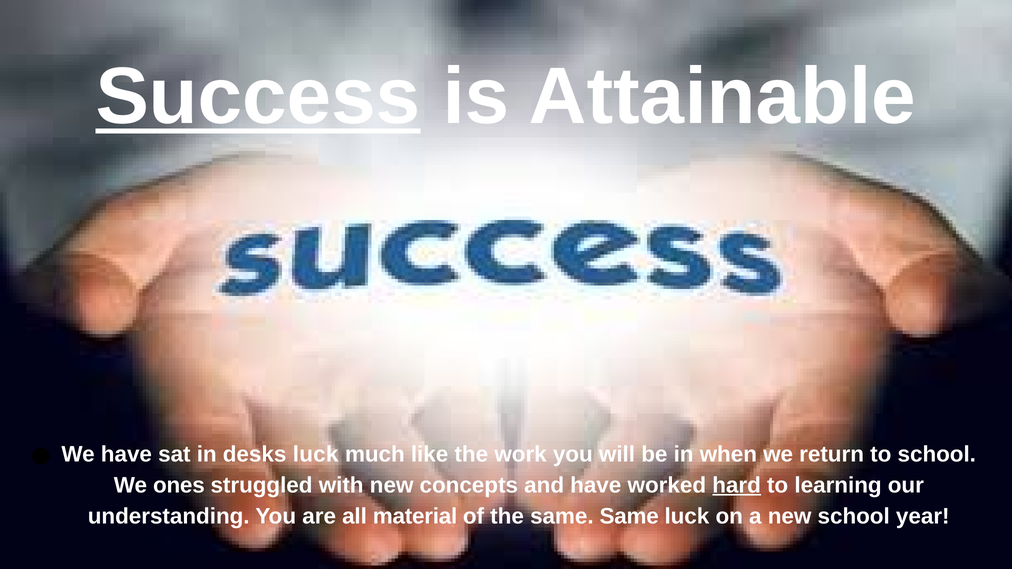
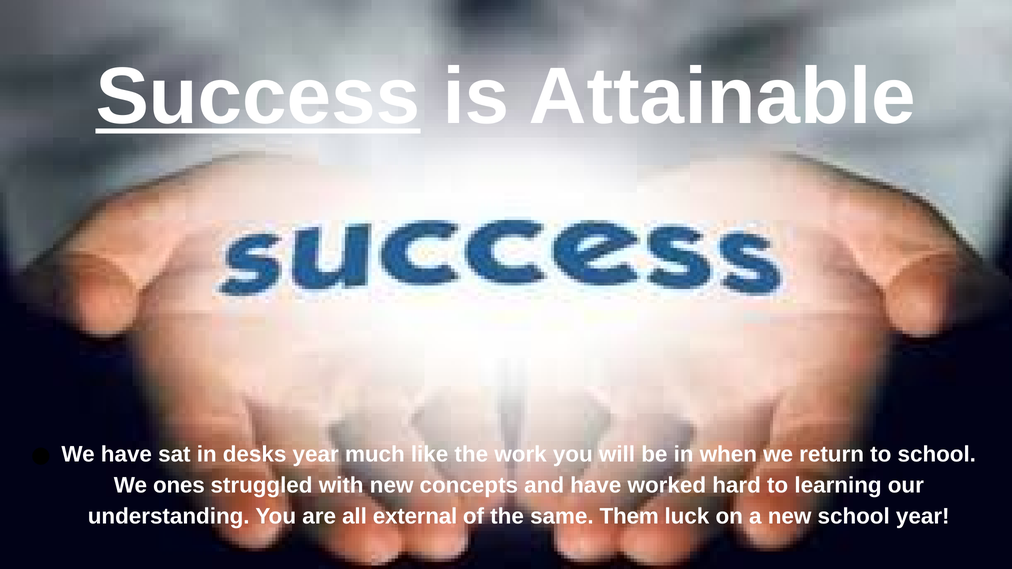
desks luck: luck -> year
hard underline: present -> none
material: material -> external
same Same: Same -> Them
